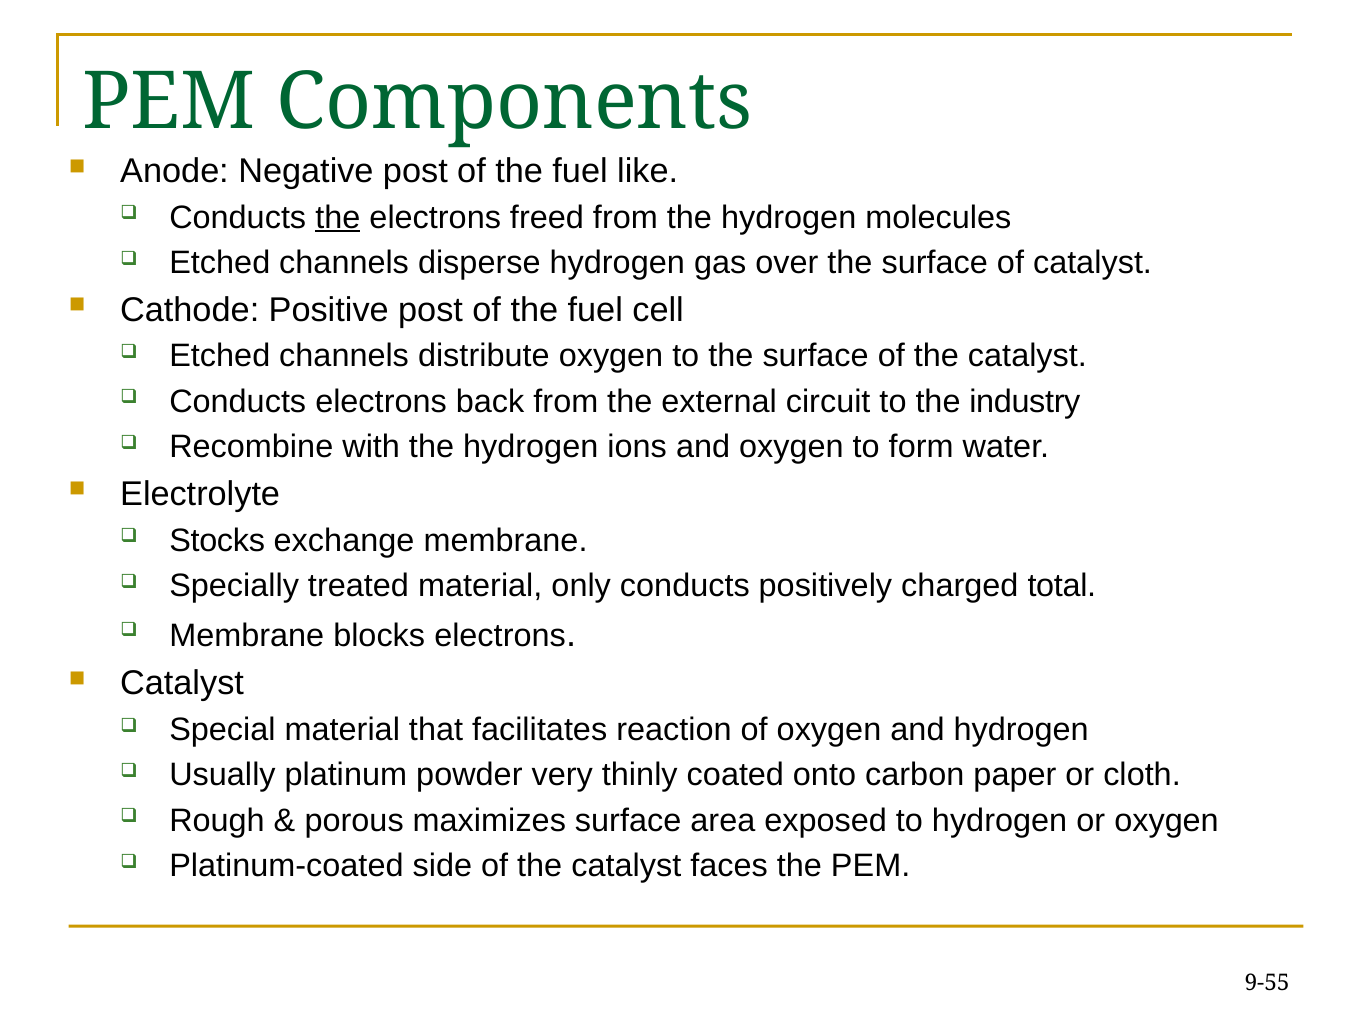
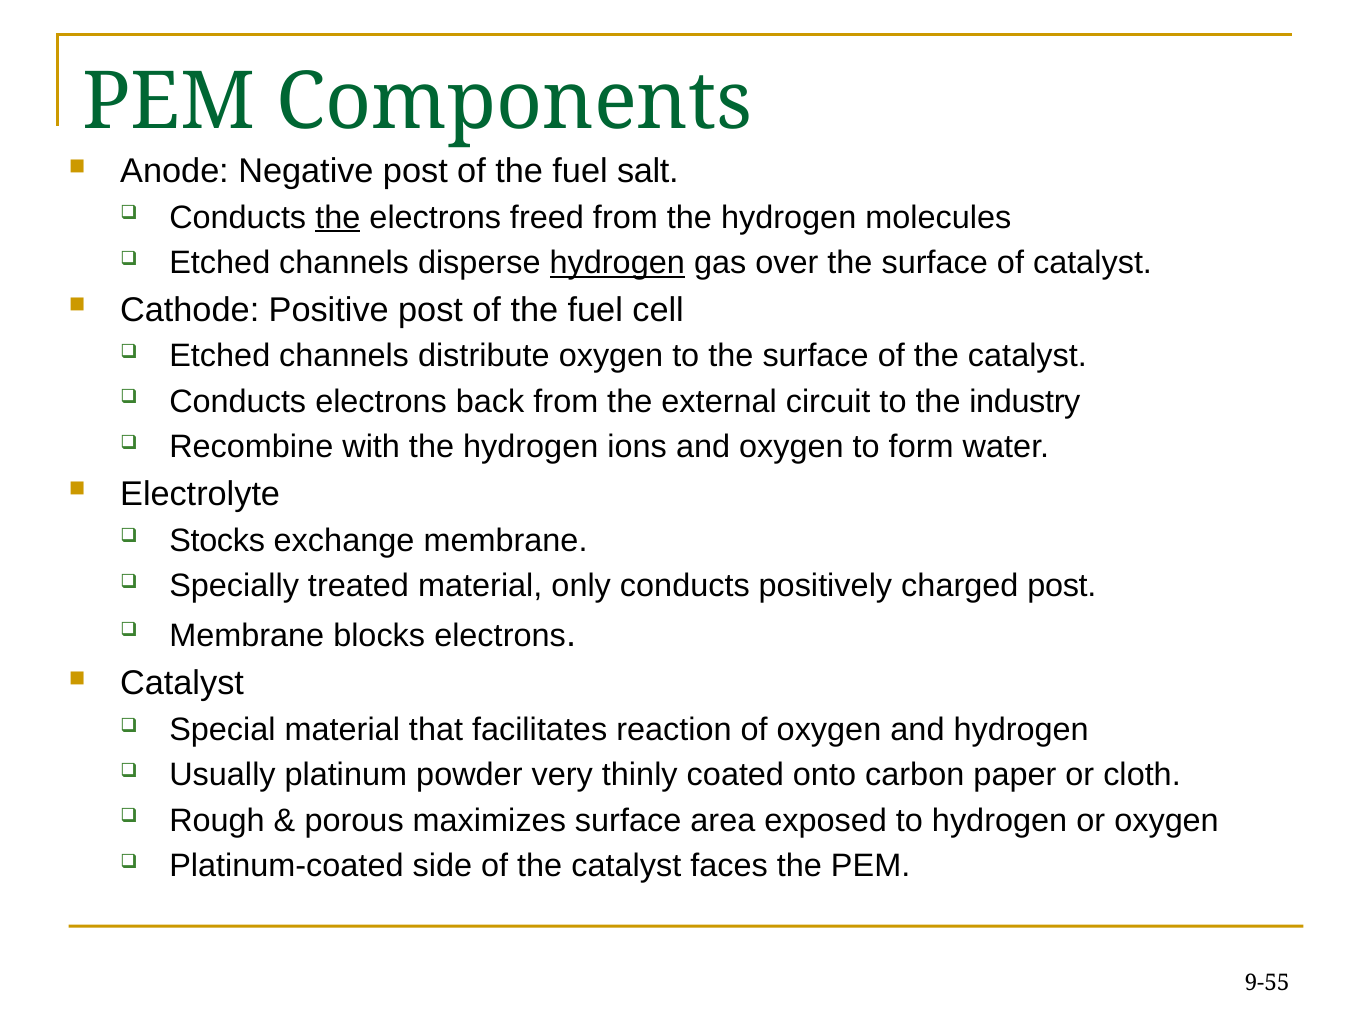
like: like -> salt
hydrogen at (617, 263) underline: none -> present
charged total: total -> post
